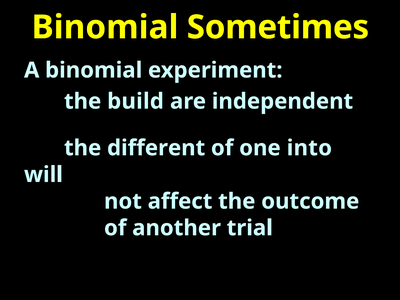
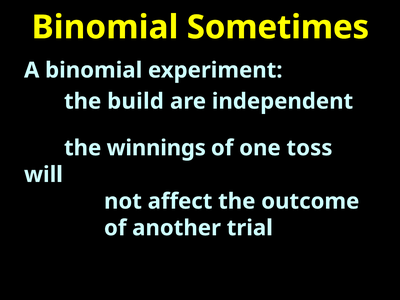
different: different -> winnings
into: into -> toss
